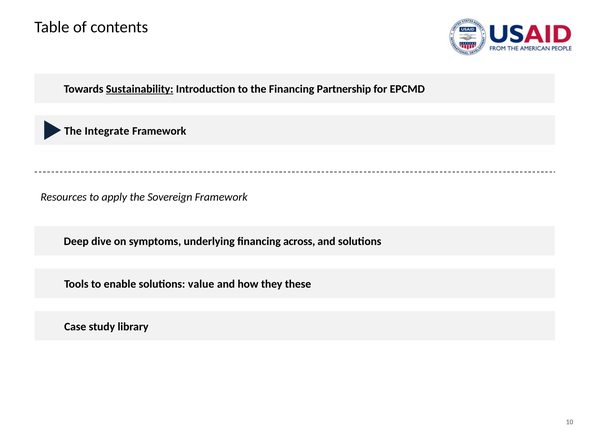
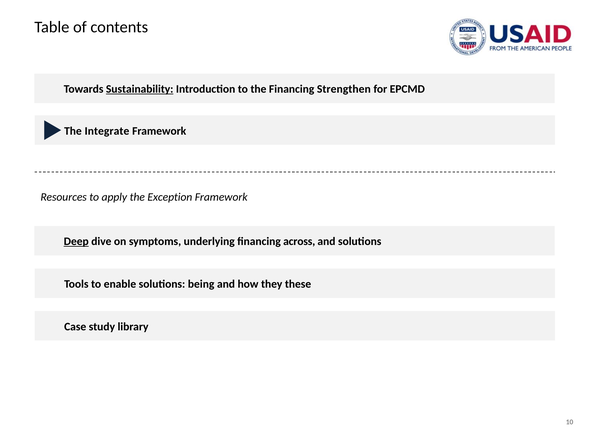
Partnership: Partnership -> Strengthen
Sovereign: Sovereign -> Exception
Deep underline: none -> present
value: value -> being
